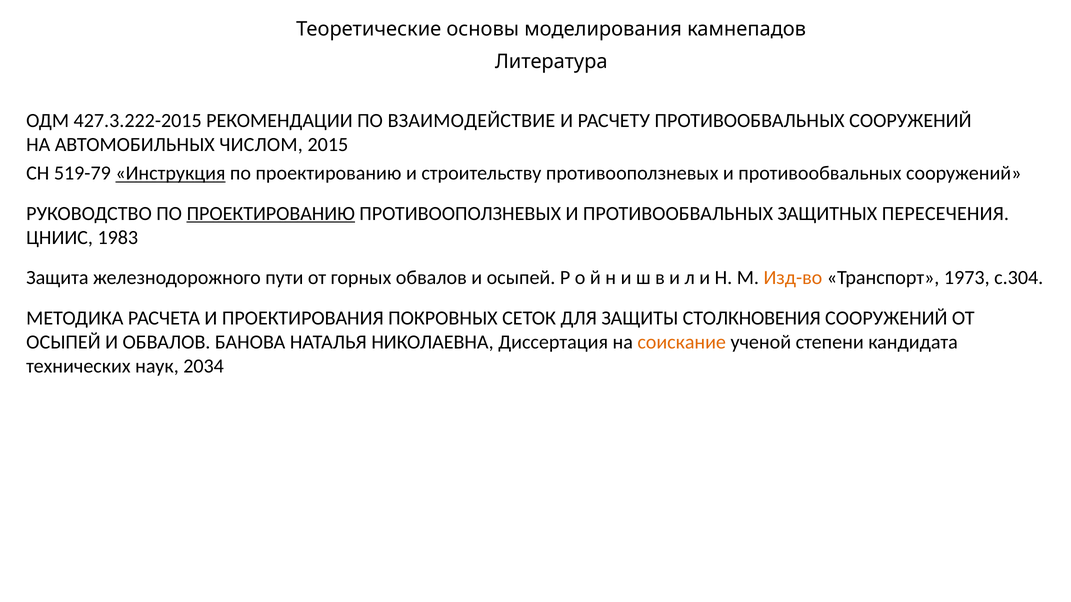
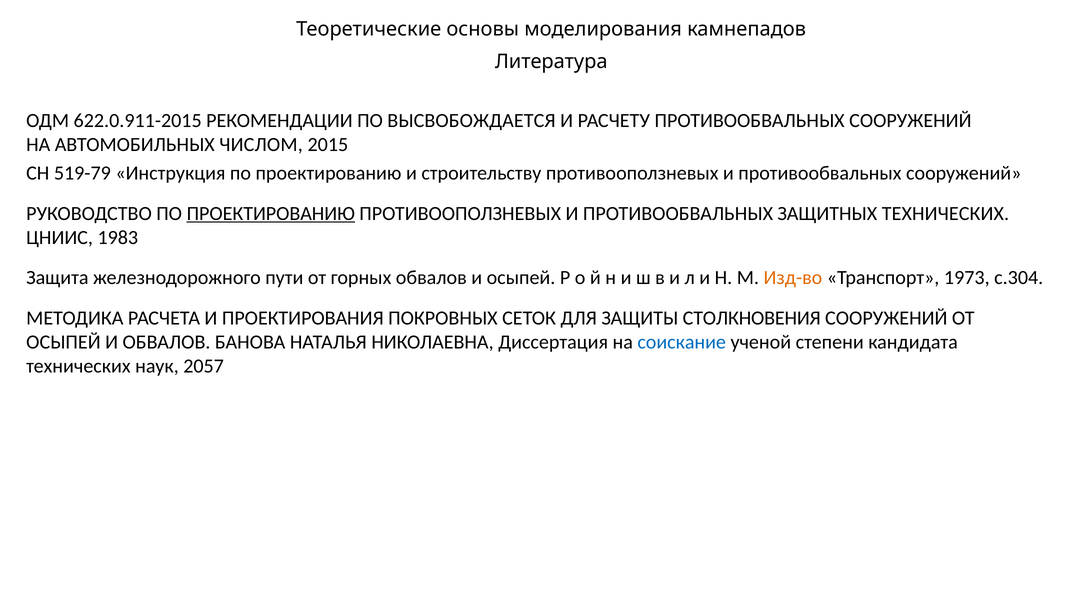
427.3.222-2015: 427.3.222-2015 -> 622.0.911-2015
ВЗАИМОДЕЙСТВИЕ: ВЗАИМОДЕЙСТВИЕ -> ВЫСВОБОЖДАЕТСЯ
Инструкция underline: present -> none
ЗАЩИТНЫХ ПЕРЕСЕЧЕНИЯ: ПЕРЕСЕЧЕНИЯ -> ТЕХНИЧЕСКИХ
соискание colour: orange -> blue
2034: 2034 -> 2057
